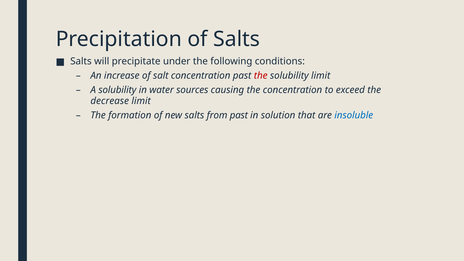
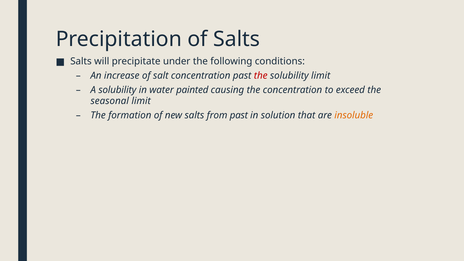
sources: sources -> painted
decrease: decrease -> seasonal
insoluble colour: blue -> orange
